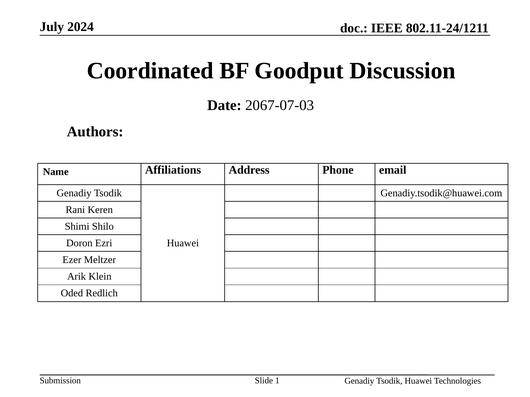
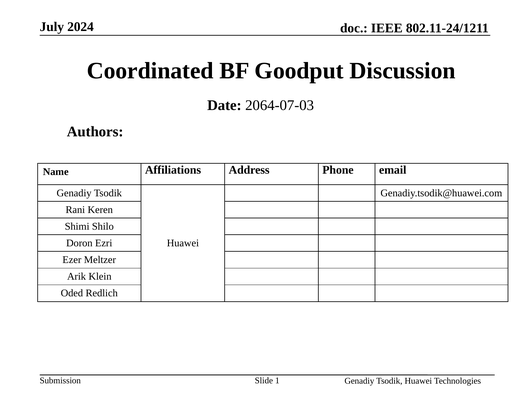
2067-07-03: 2067-07-03 -> 2064-07-03
